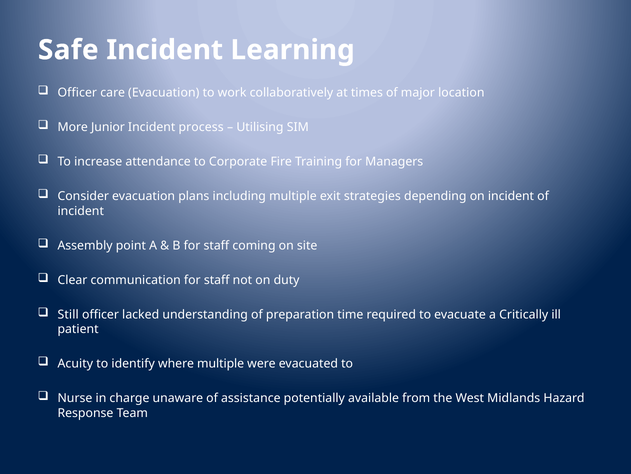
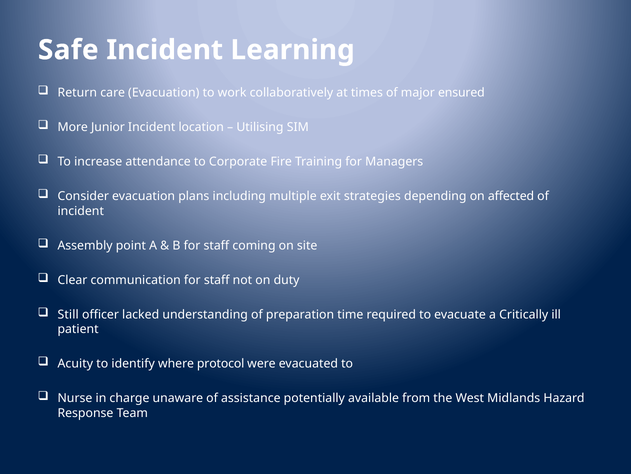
Officer at (77, 93): Officer -> Return
location: location -> ensured
process: process -> location
on incident: incident -> affected
where multiple: multiple -> protocol
